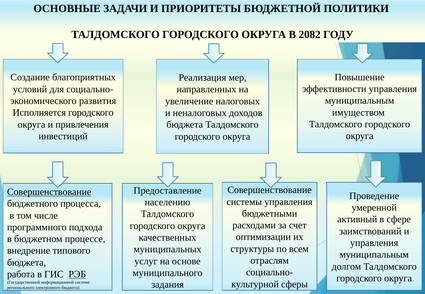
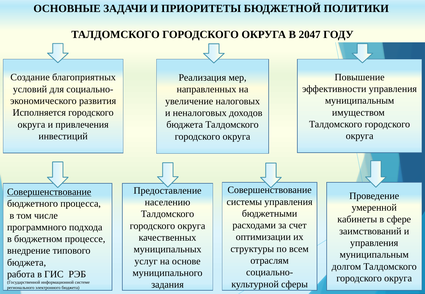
2082: 2082 -> 2047
активный: активный -> кабинеты
РЭБ underline: present -> none
